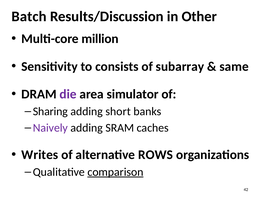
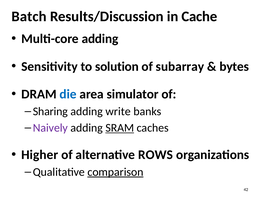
Other: Other -> Cache
Multi-core million: million -> adding
consists: consists -> solution
same: same -> bytes
die colour: purple -> blue
short: short -> write
SRAM underline: none -> present
Writes: Writes -> Higher
